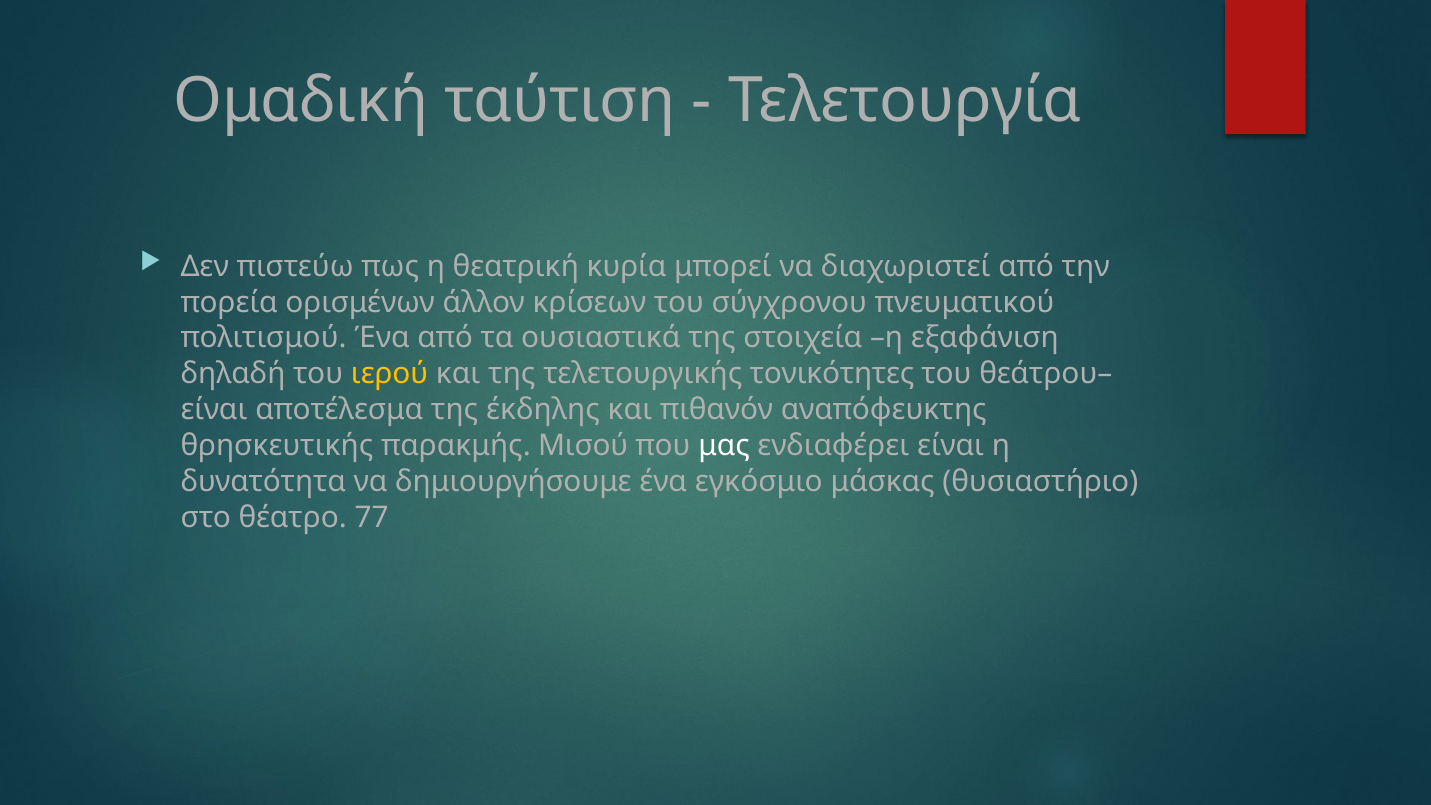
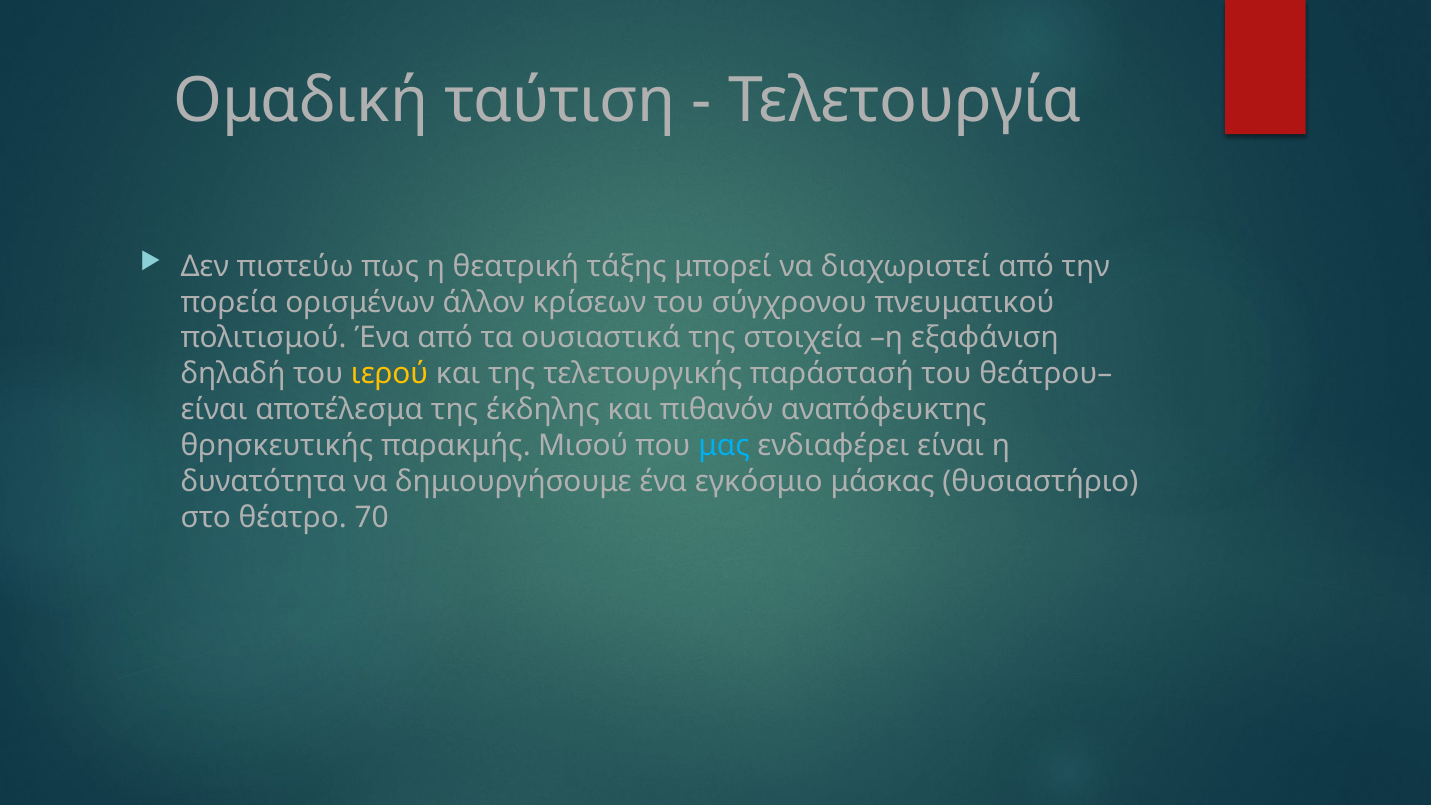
κυρία: κυρία -> τάξης
τονικότητες: τονικότητες -> παράστασή
μας colour: white -> light blue
77: 77 -> 70
